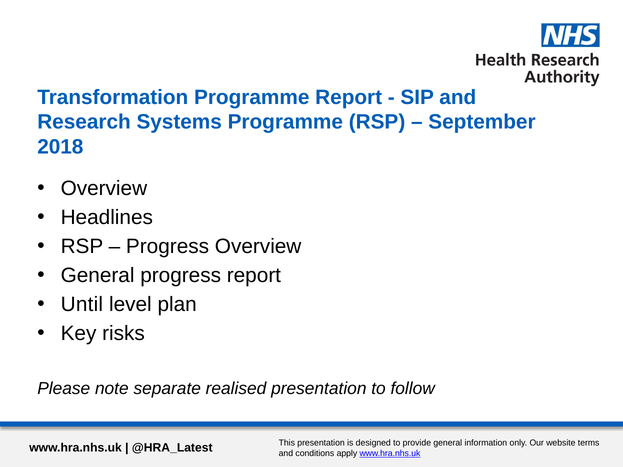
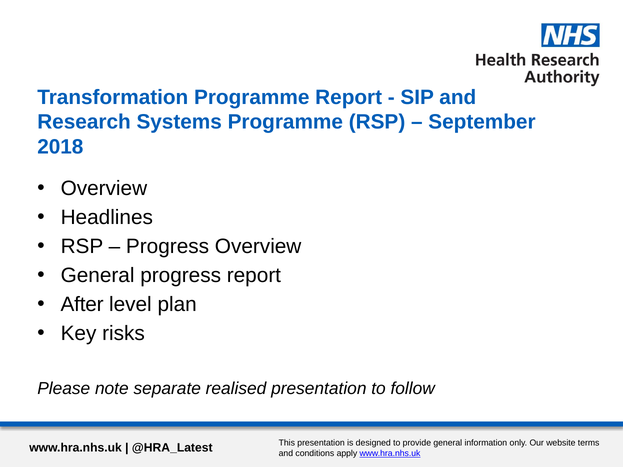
Until: Until -> After
